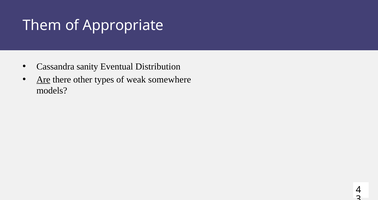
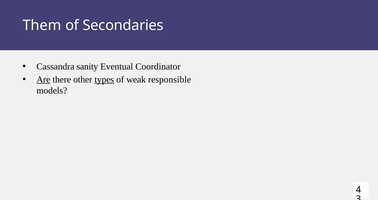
Appropriate: Appropriate -> Secondaries
Distribution: Distribution -> Coordinator
types underline: none -> present
somewhere: somewhere -> responsible
